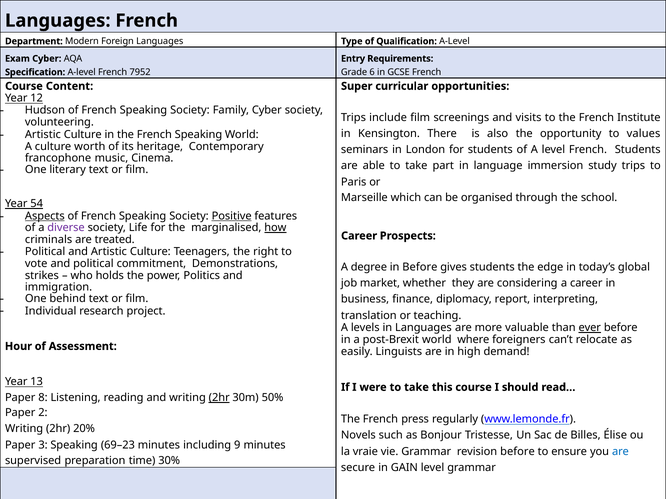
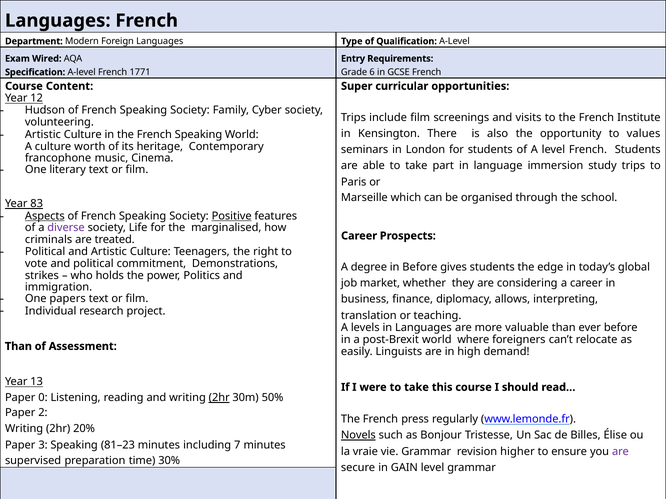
Exam Cyber: Cyber -> Wired
7952: 7952 -> 1771
54: 54 -> 83
how underline: present -> none
behind: behind -> papers
report: report -> allows
ever underline: present -> none
Hour at (18, 347): Hour -> Than
8: 8 -> 0
Novels underline: none -> present
69–23: 69–23 -> 81–23
9: 9 -> 7
revision before: before -> higher
are at (620, 452) colour: blue -> purple
